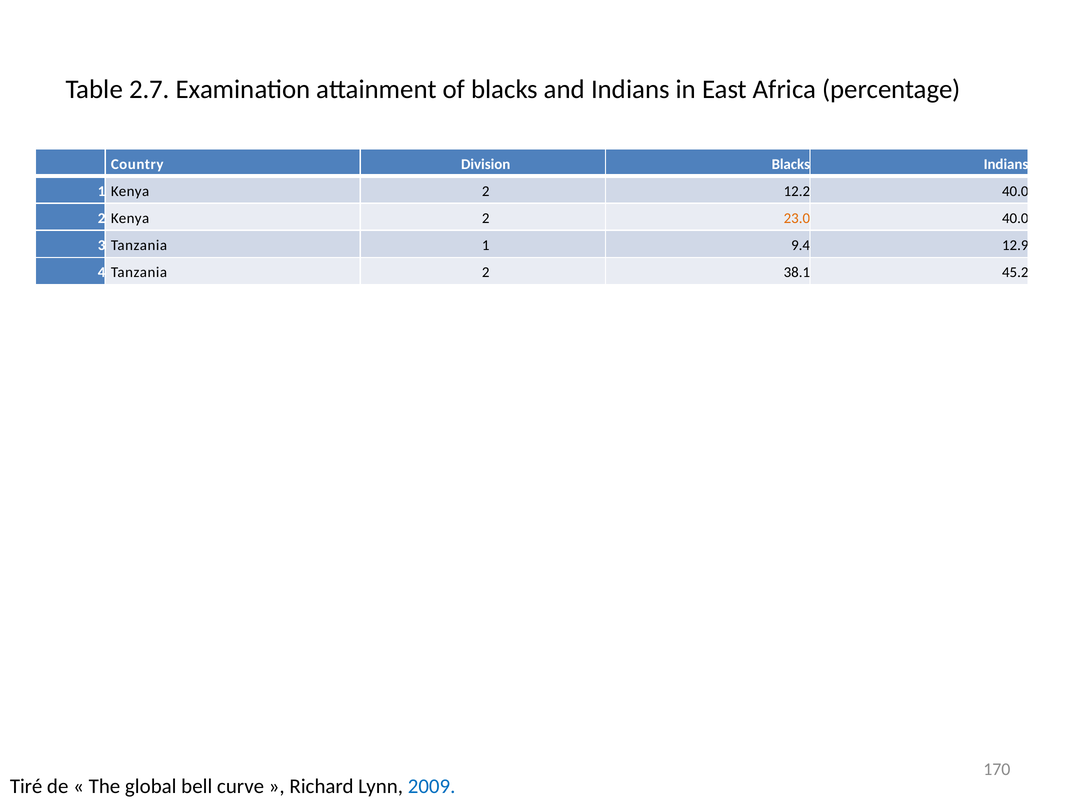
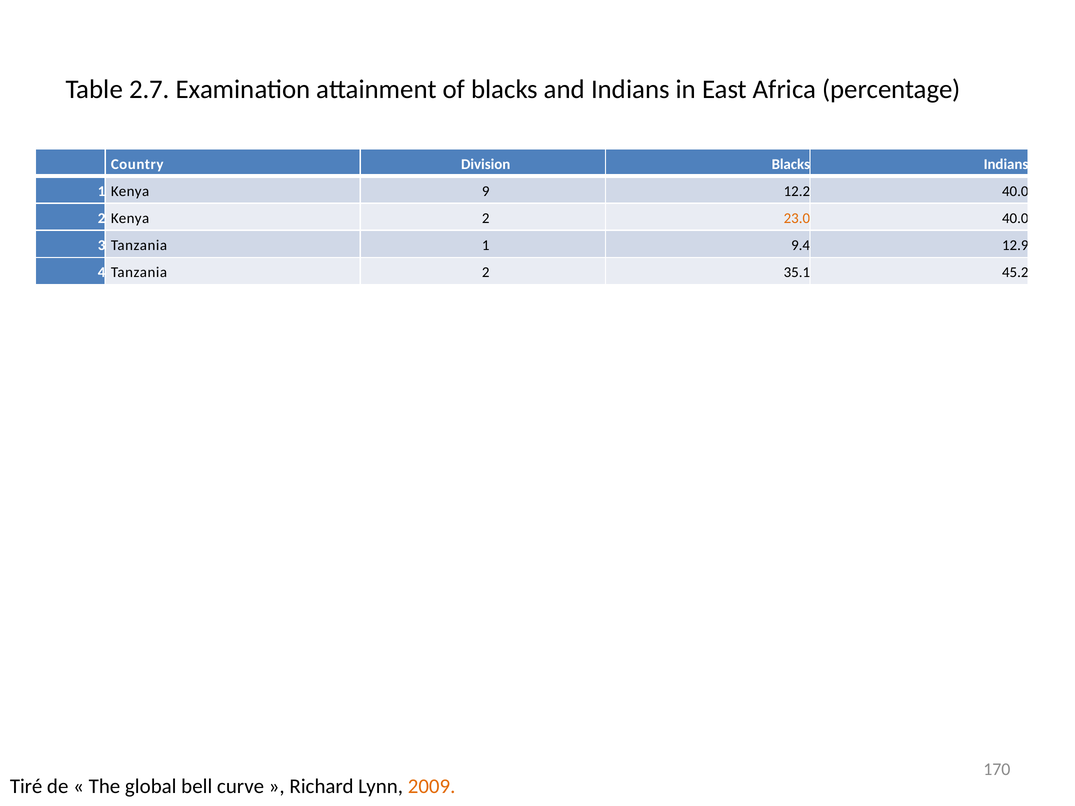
1 Kenya 2: 2 -> 9
38.1: 38.1 -> 35.1
2009 colour: blue -> orange
